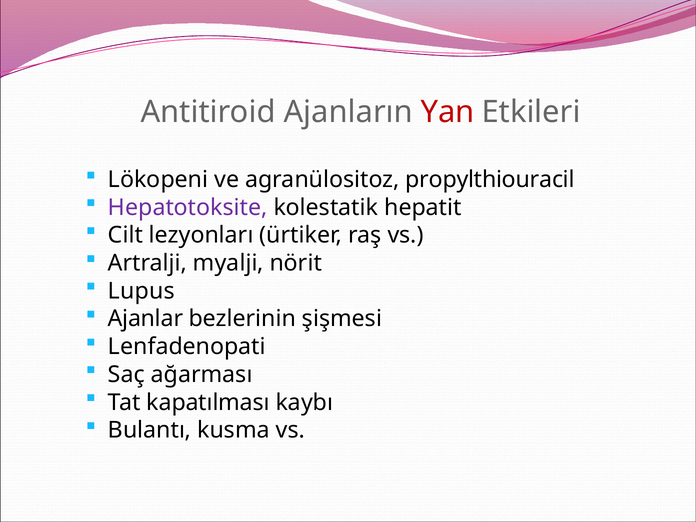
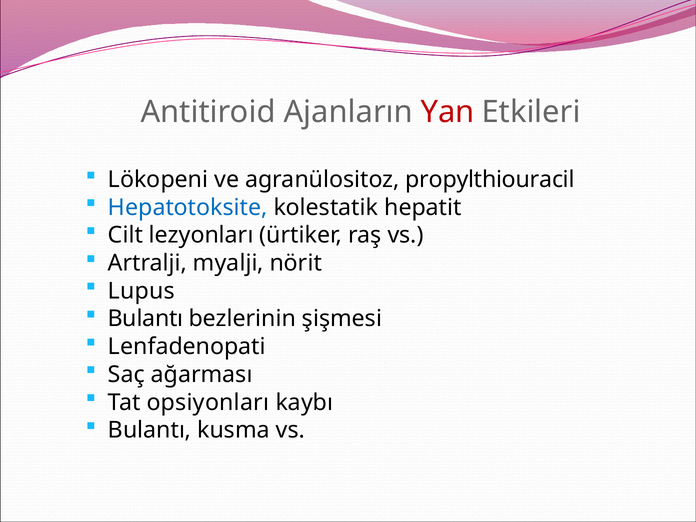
Hepatotoksite colour: purple -> blue
Ajanlar at (145, 319): Ajanlar -> Bulantı
kapatılması: kapatılması -> opsiyonları
